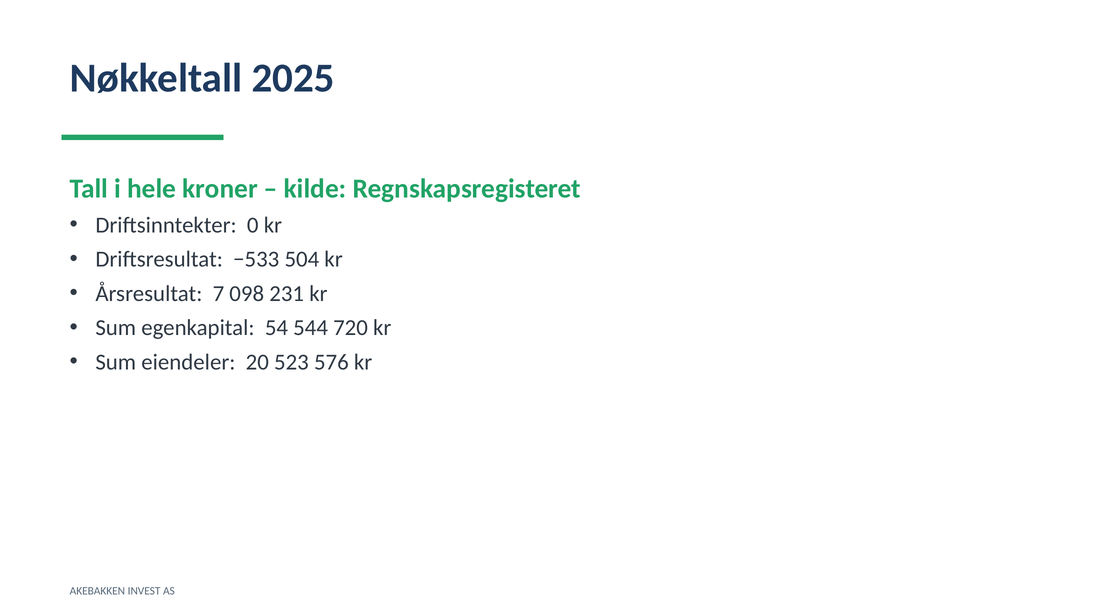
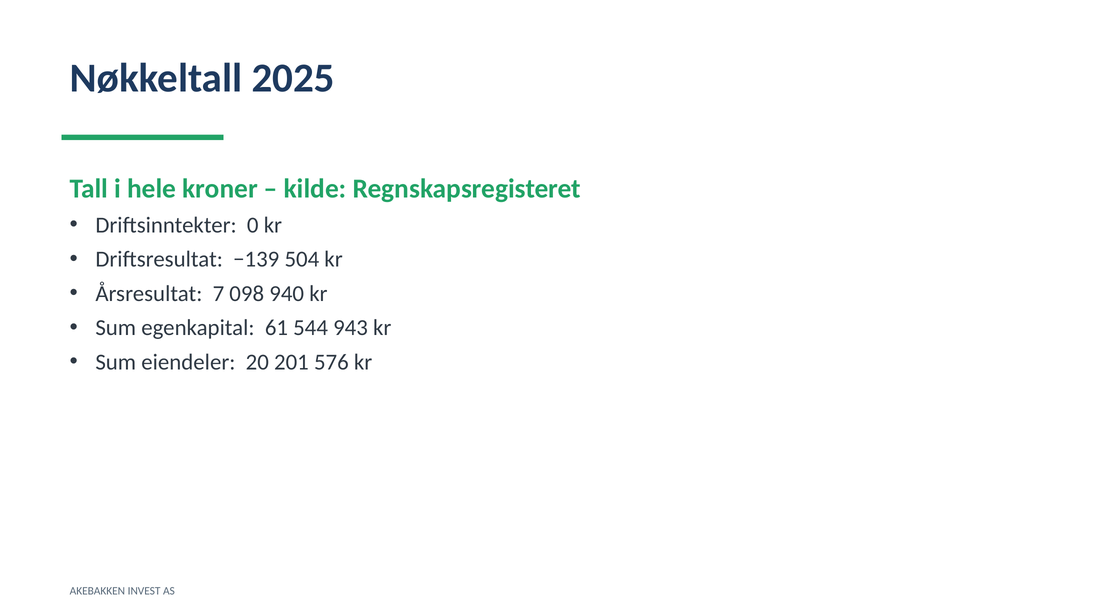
−533: −533 -> −139
231: 231 -> 940
54: 54 -> 61
720: 720 -> 943
523: 523 -> 201
